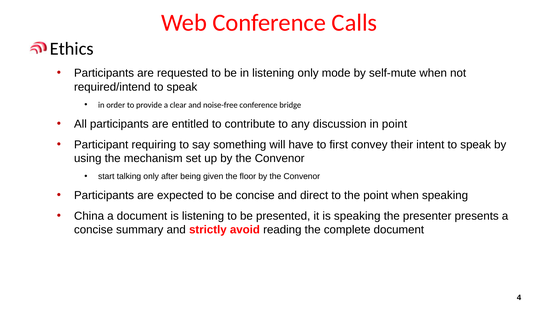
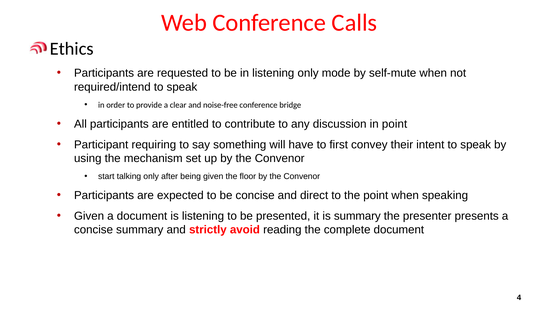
China at (89, 216): China -> Given
is speaking: speaking -> summary
